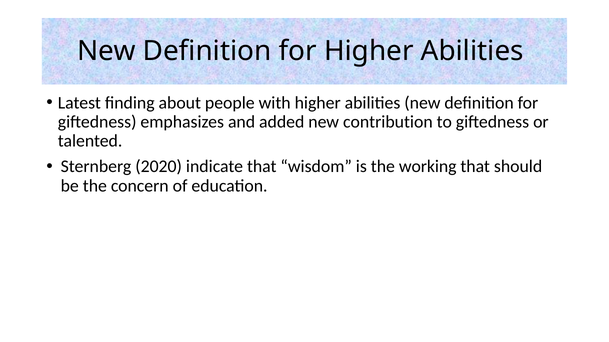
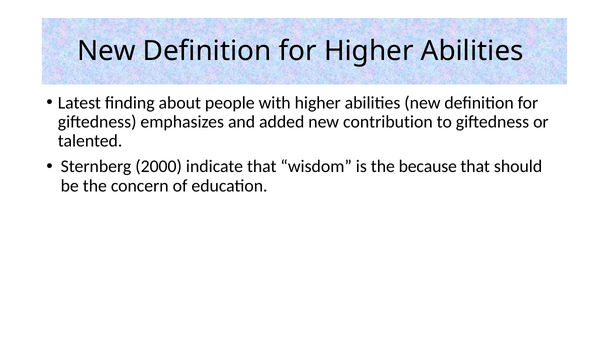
2020: 2020 -> 2000
working: working -> because
